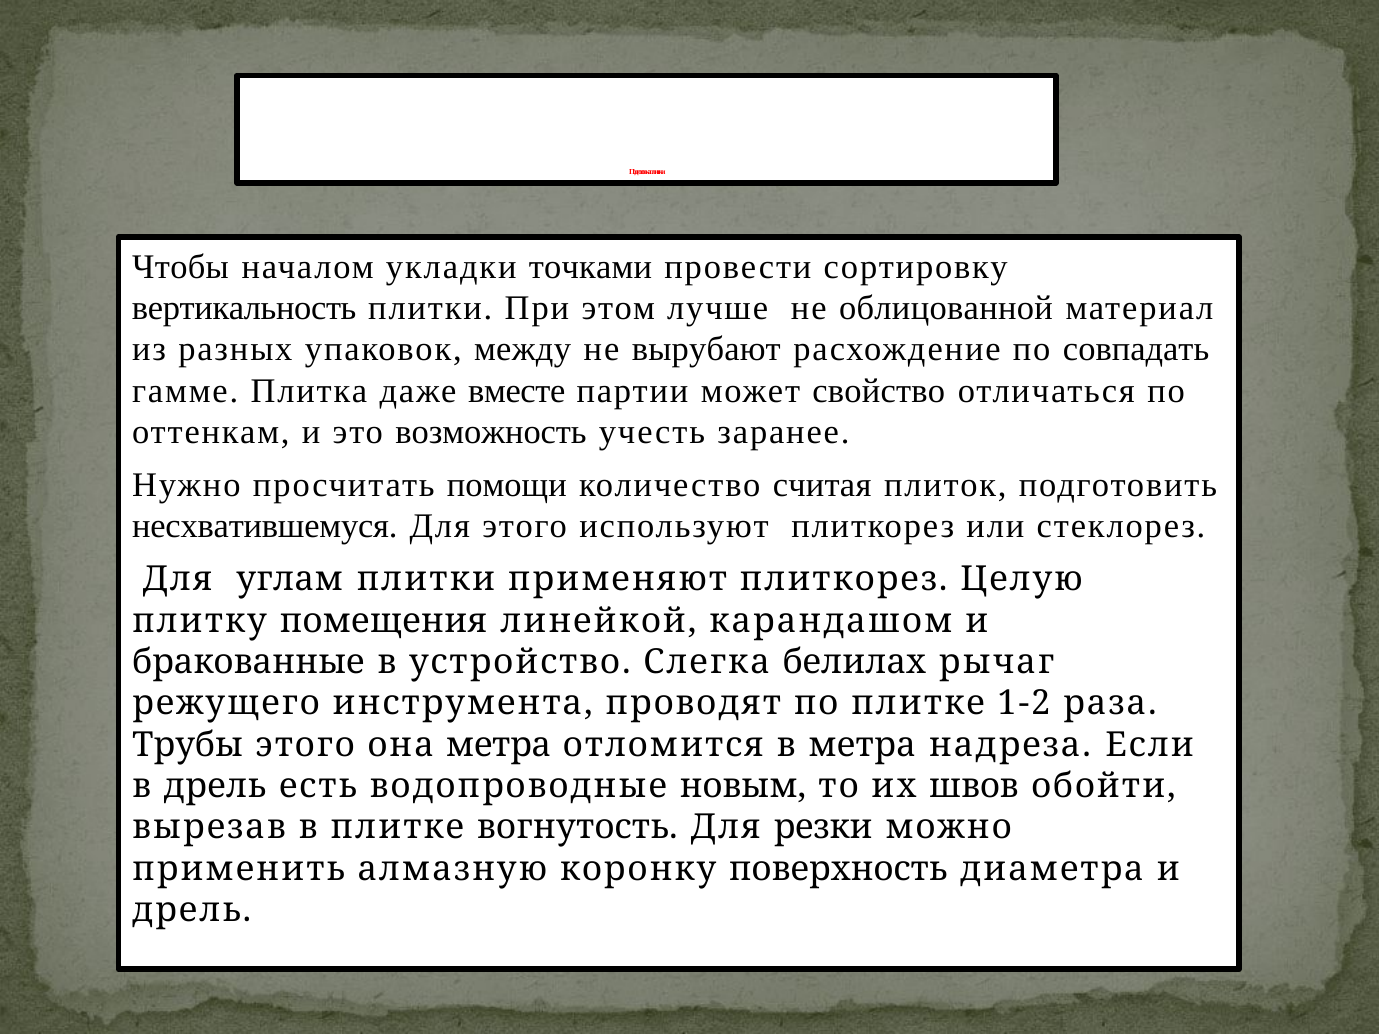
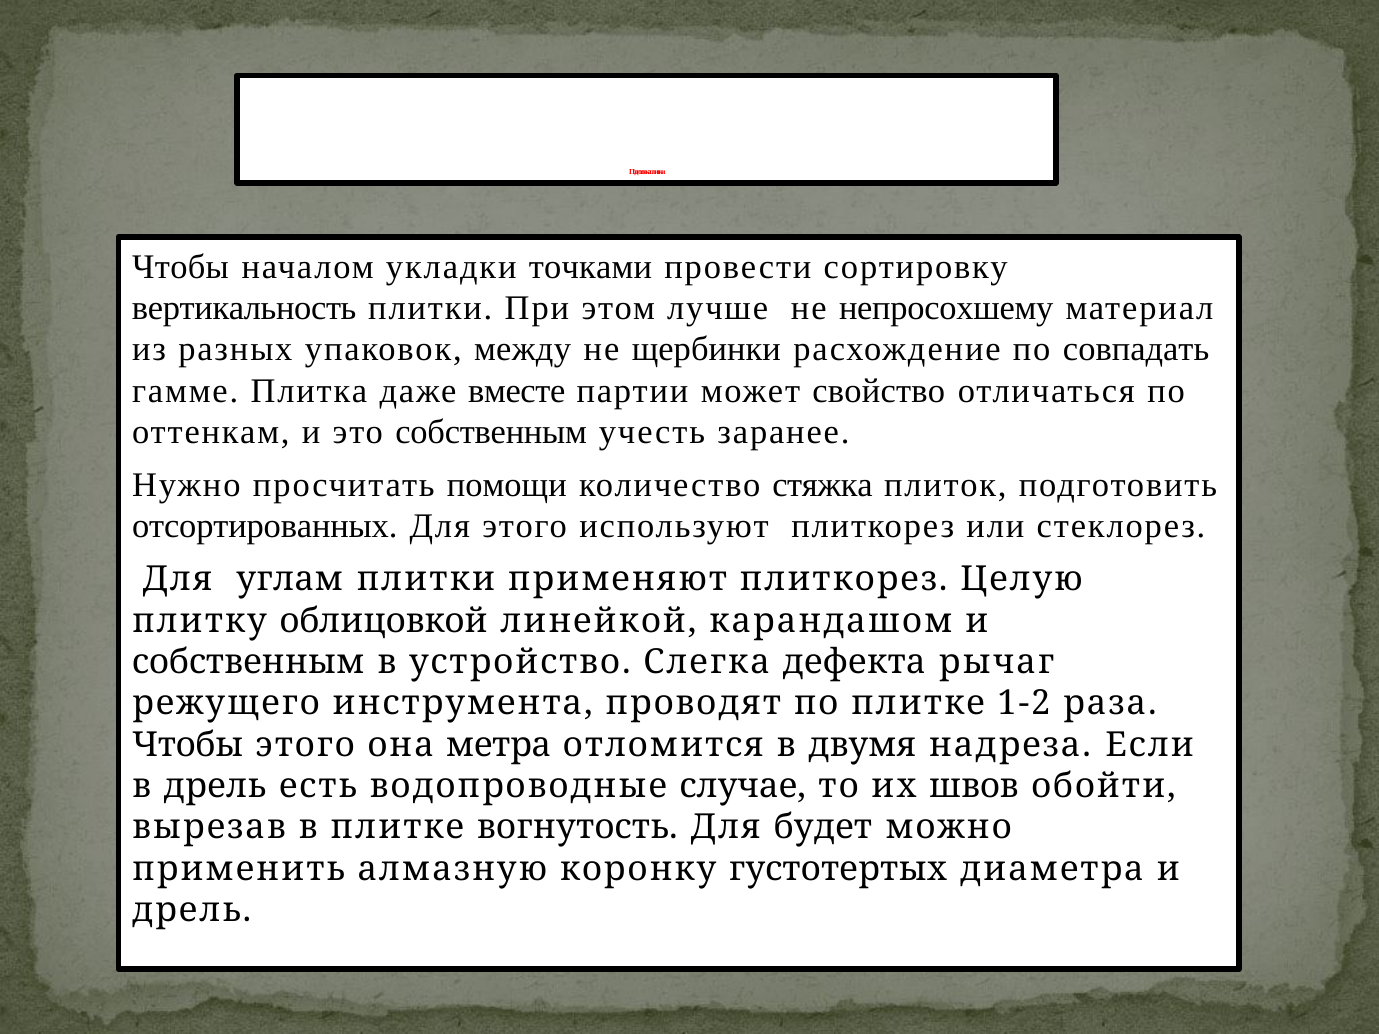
облицованной: облицованной -> непросохшему
вырубают: вырубают -> щербинки
это возможность: возможность -> собственным
считая: считая -> стяжка
несхватившемуся: несхватившемуся -> отсортированных
помещения: помещения -> облицовкой
бракованные at (248, 662): бракованные -> собственным
белилах: белилах -> дефекта
Трубы at (188, 745): Трубы -> Чтобы
в метра: метра -> двумя
новым: новым -> случае
резки: резки -> будет
поверхность: поверхность -> густотертых
